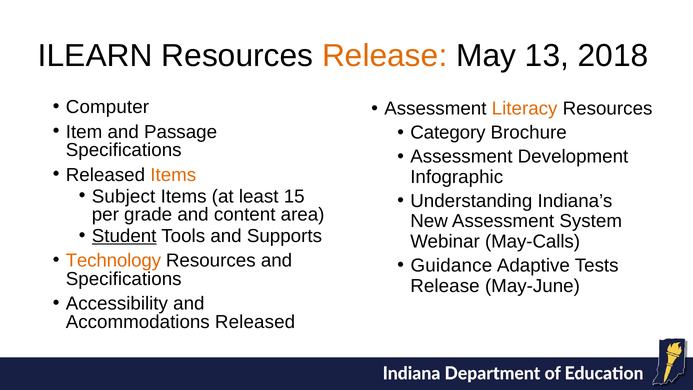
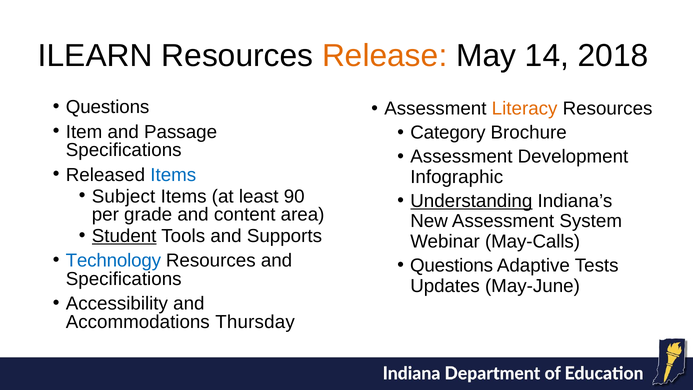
13: 13 -> 14
Computer at (107, 107): Computer -> Questions
Items at (173, 175) colour: orange -> blue
15: 15 -> 90
Understanding underline: none -> present
Technology colour: orange -> blue
Guidance at (451, 265): Guidance -> Questions
Release at (445, 286): Release -> Updates
Accommodations Released: Released -> Thursday
